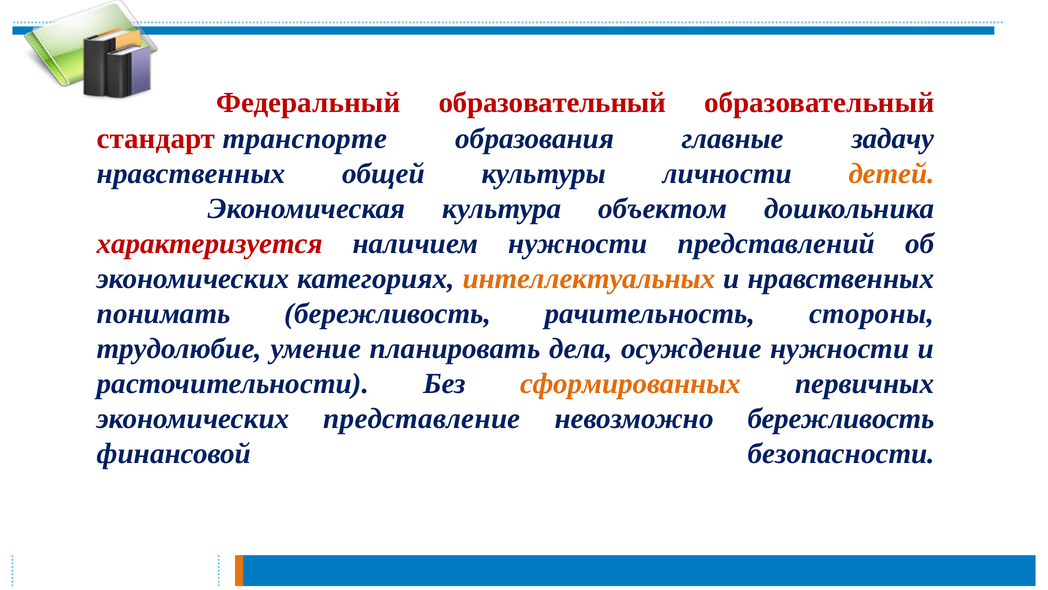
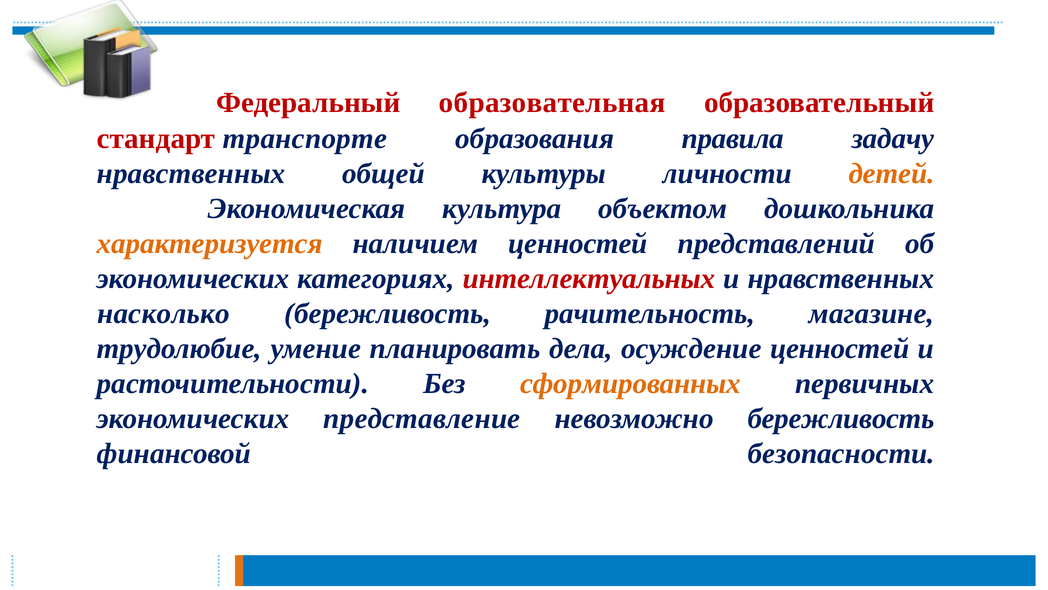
Федеральный образовательный: образовательный -> образовательная
главные: главные -> правила
характеризуется colour: red -> orange
наличием нужности: нужности -> ценностей
интеллектуальных colour: orange -> red
понимать: понимать -> насколько
стороны: стороны -> магазине
осуждение нужности: нужности -> ценностей
